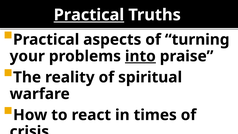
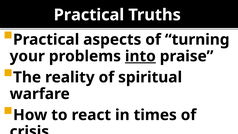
Practical at (89, 15) underline: present -> none
